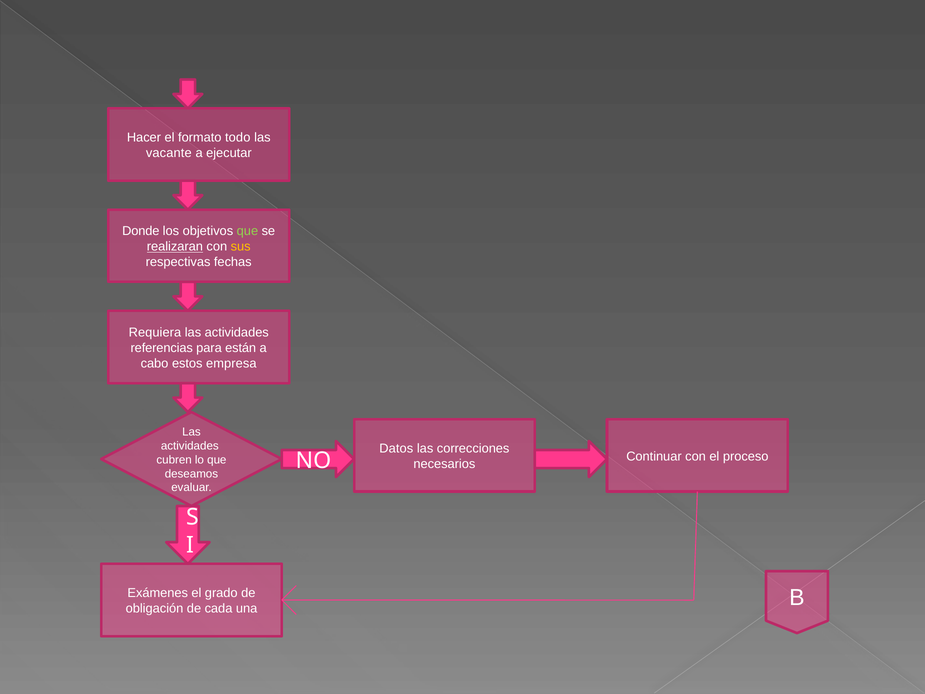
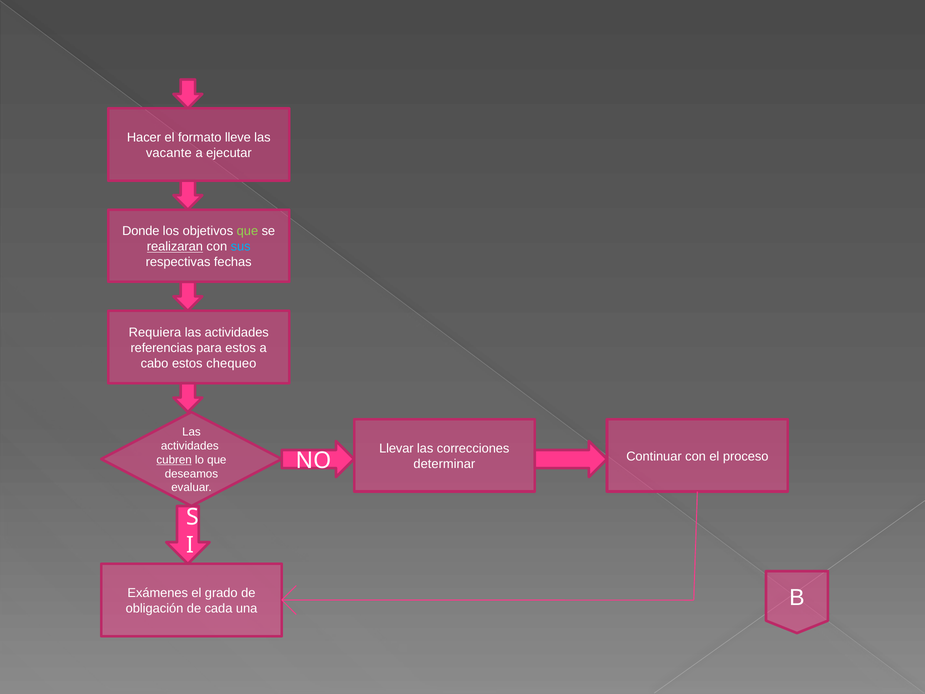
todo: todo -> lleve
sus colour: yellow -> light blue
para están: están -> estos
empresa: empresa -> chequeo
Datos: Datos -> Llevar
cubren underline: none -> present
necesarios: necesarios -> determinar
